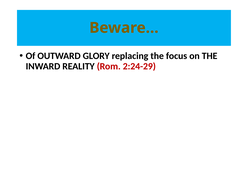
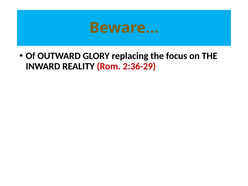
2:24-29: 2:24-29 -> 2:36-29
